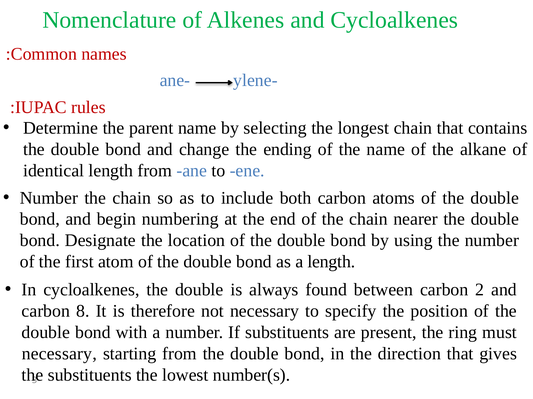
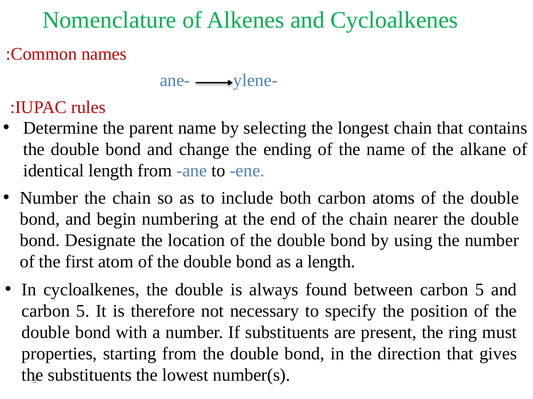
between carbon 2: 2 -> 5
8 at (83, 312): 8 -> 5
necessary at (59, 354): necessary -> properties
